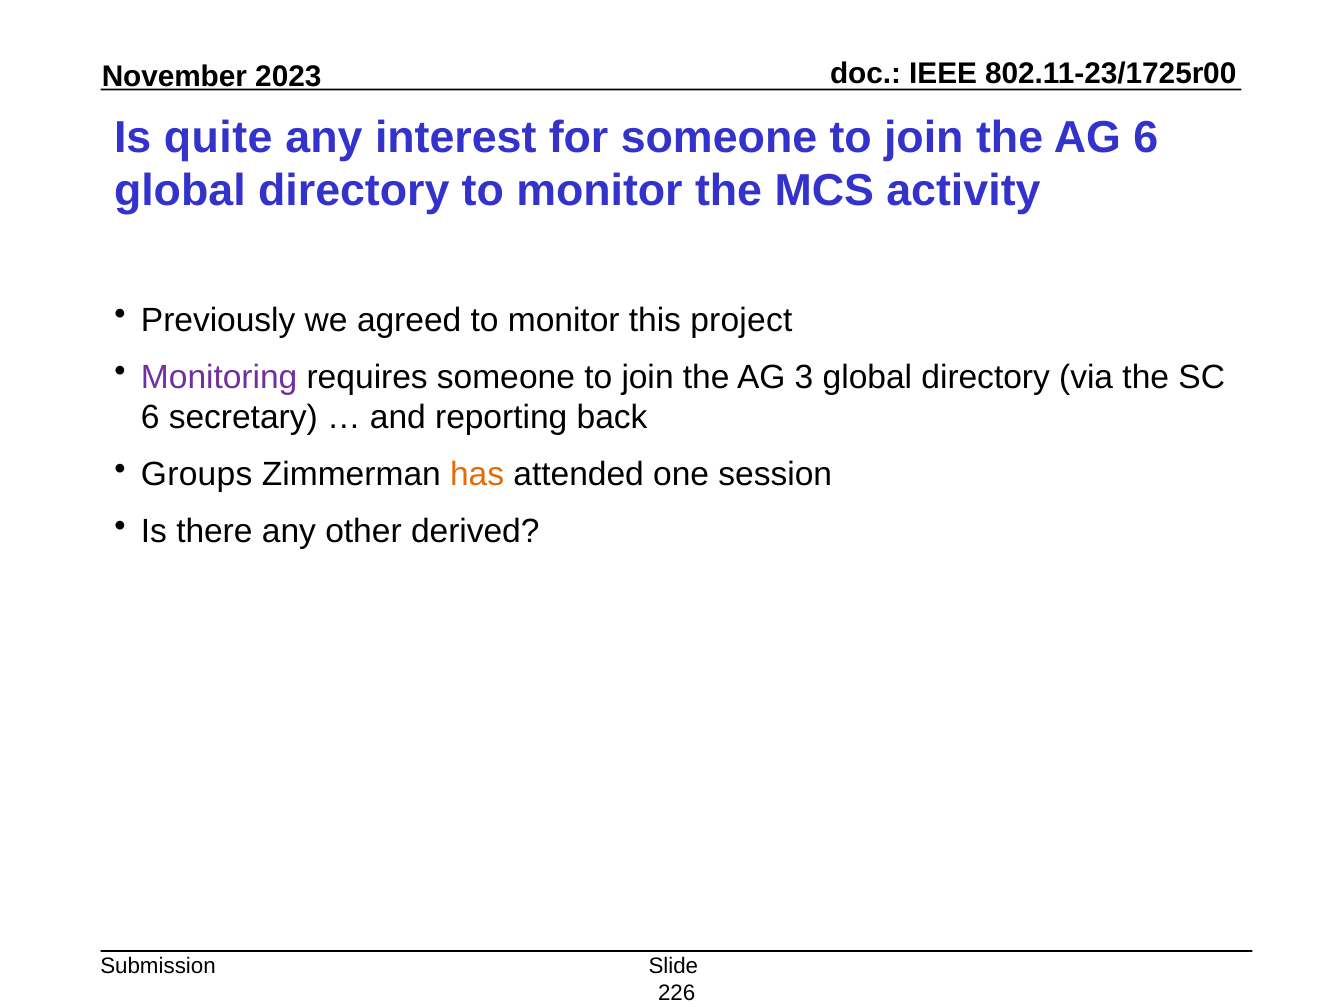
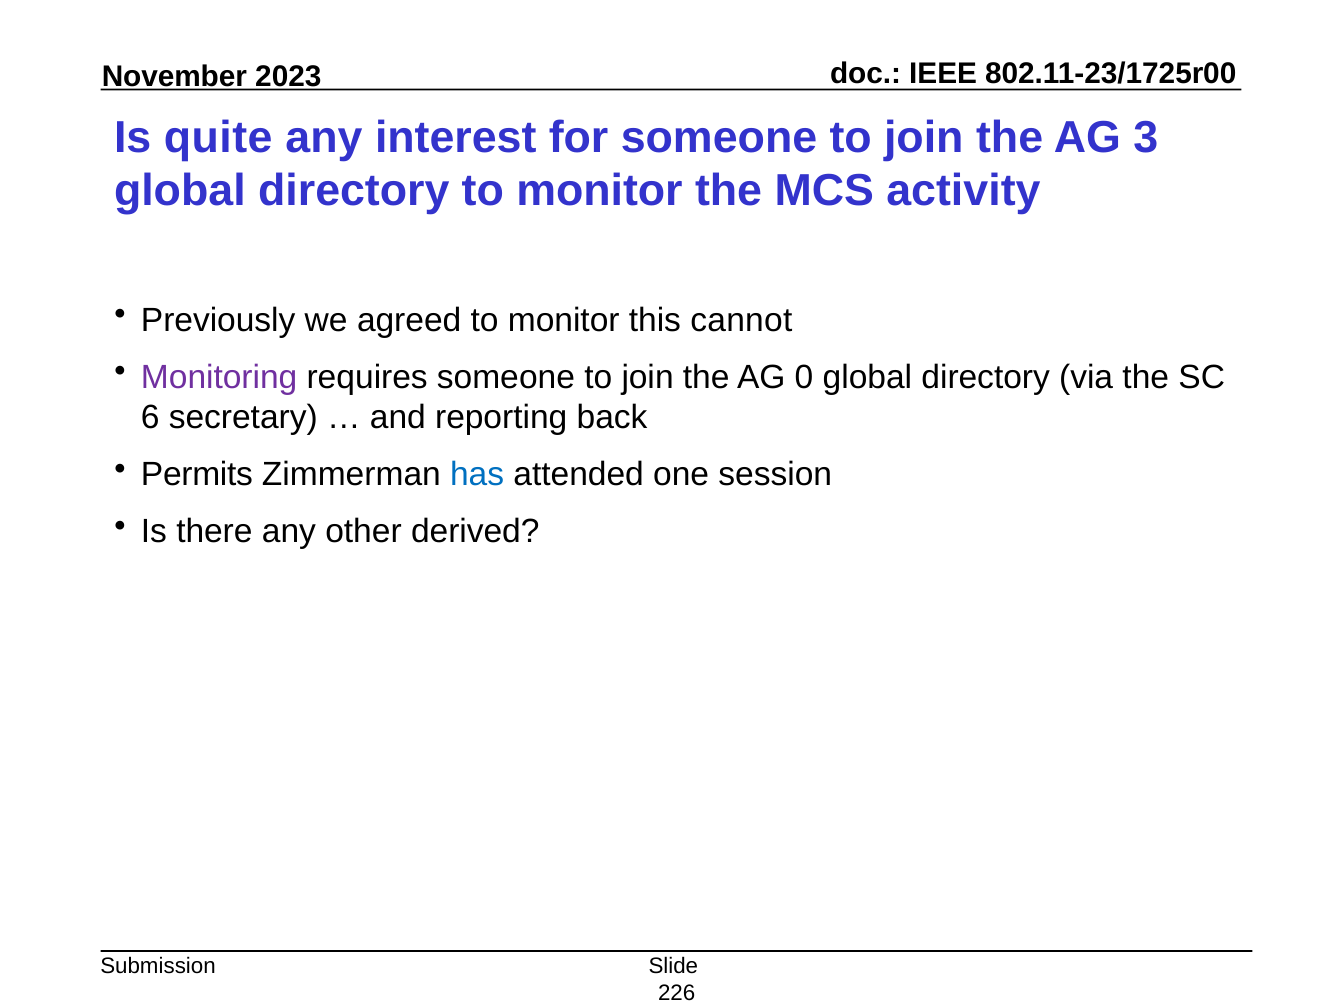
AG 6: 6 -> 3
project: project -> cannot
3: 3 -> 0
Groups: Groups -> Permits
has colour: orange -> blue
